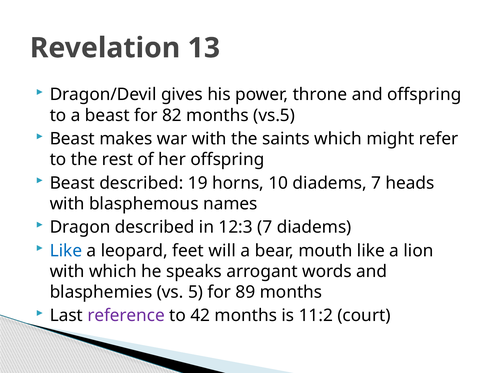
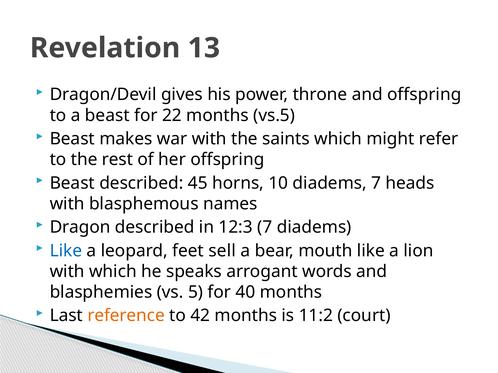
82: 82 -> 22
19: 19 -> 45
will: will -> sell
89: 89 -> 40
reference colour: purple -> orange
